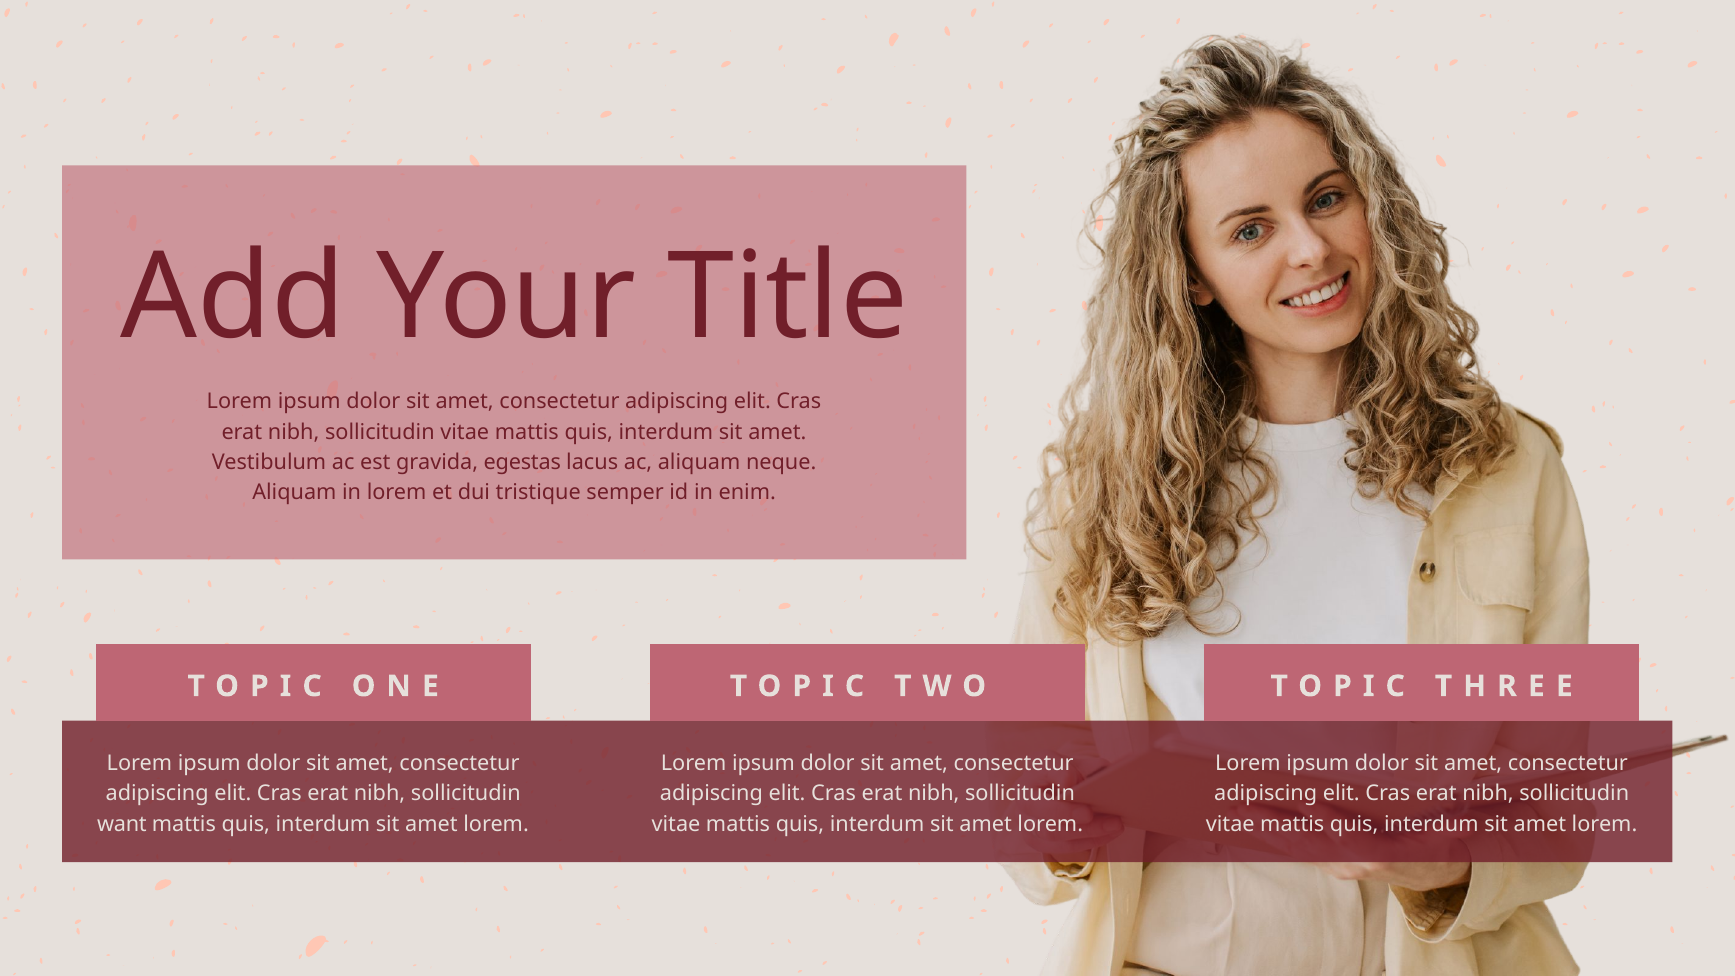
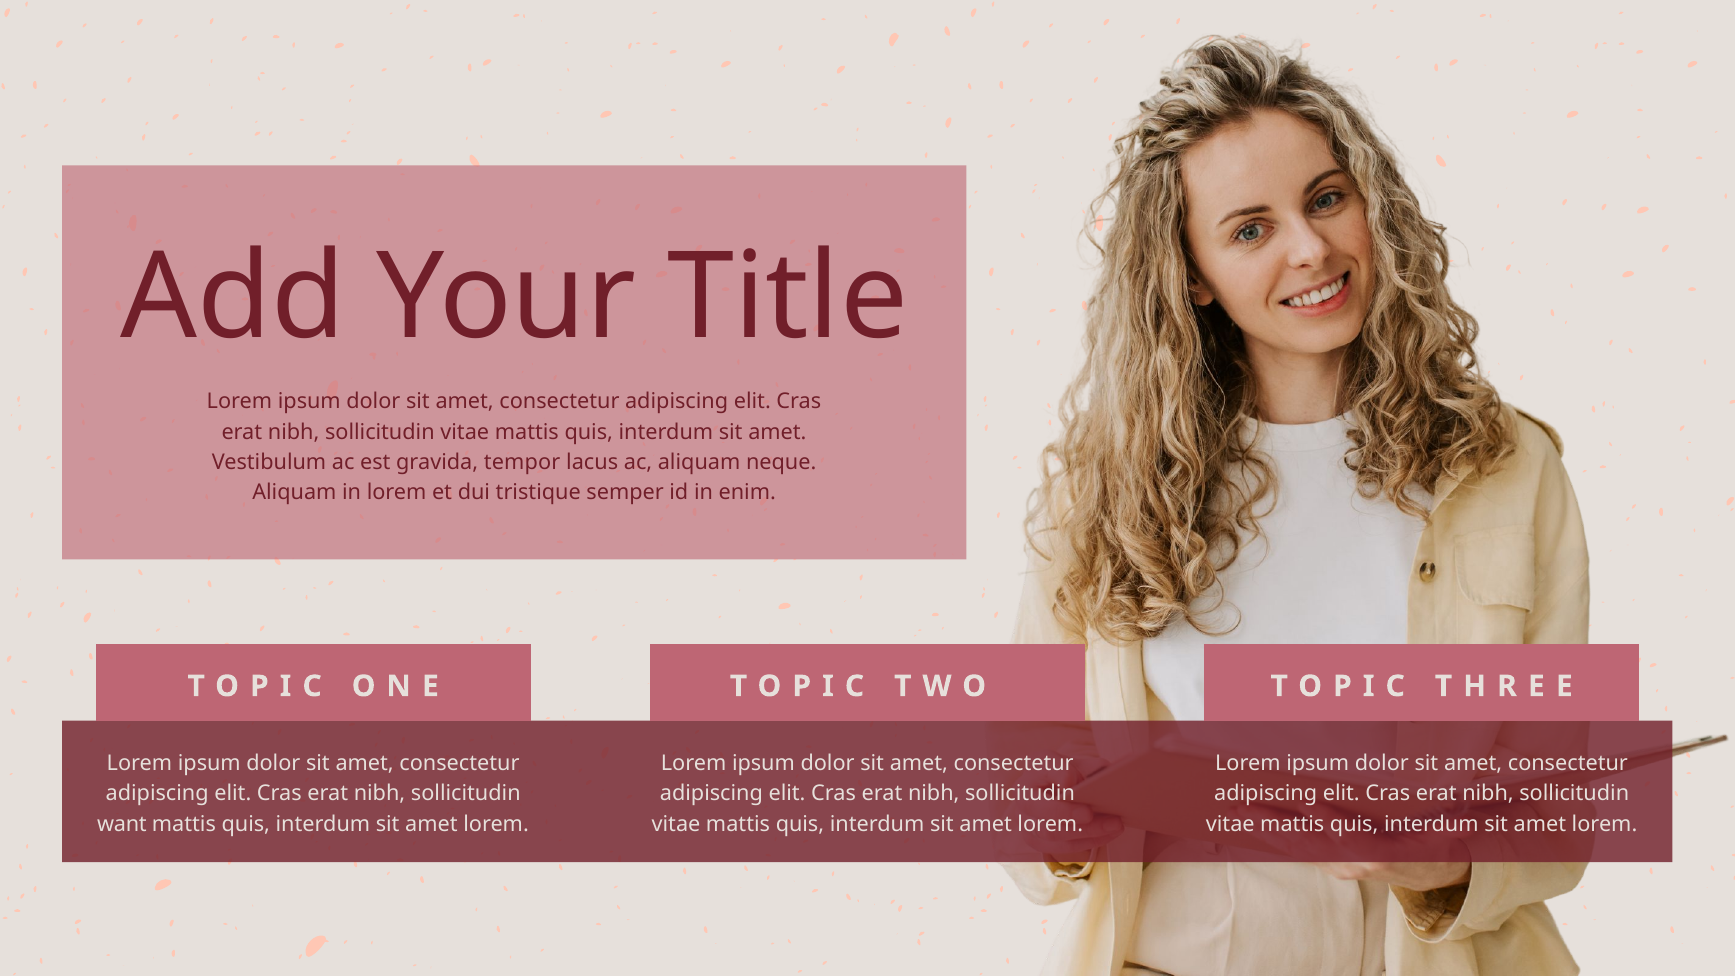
egestas: egestas -> tempor
